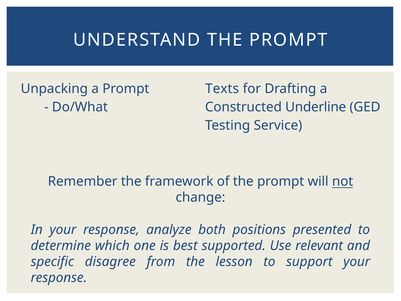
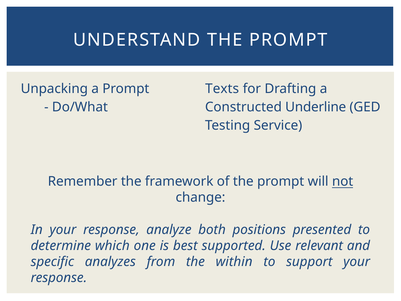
disagree: disagree -> analyzes
lesson: lesson -> within
